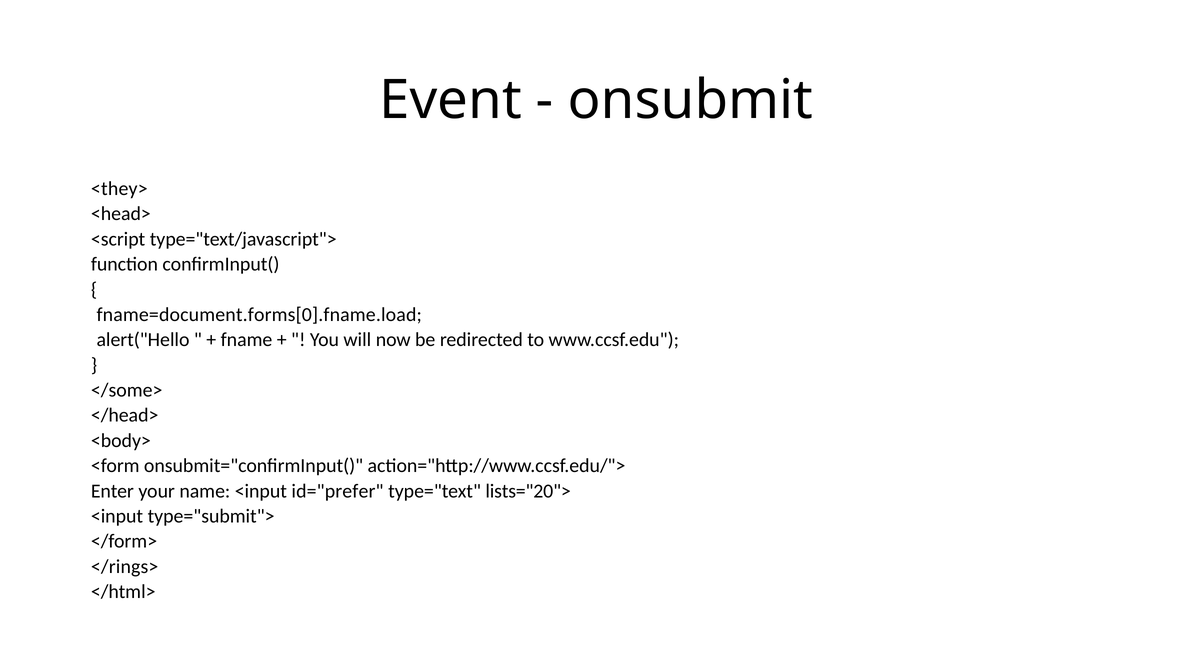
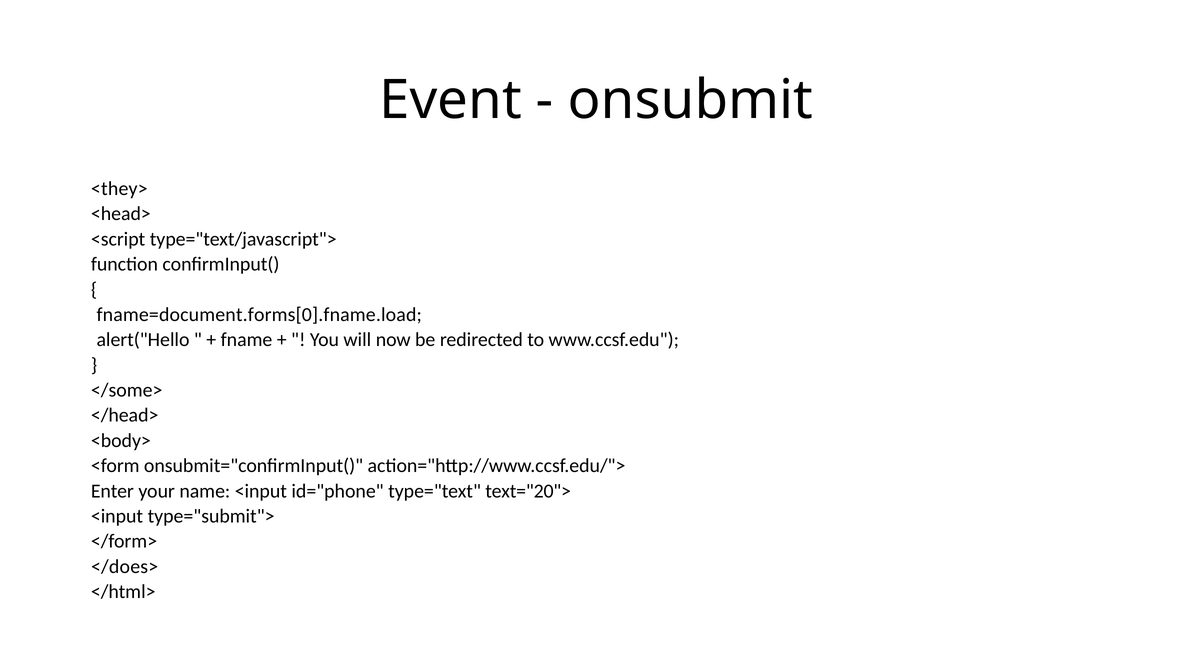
id="prefer: id="prefer -> id="phone
lists="20">: lists="20"> -> text="20">
</rings>: </rings> -> </does>
